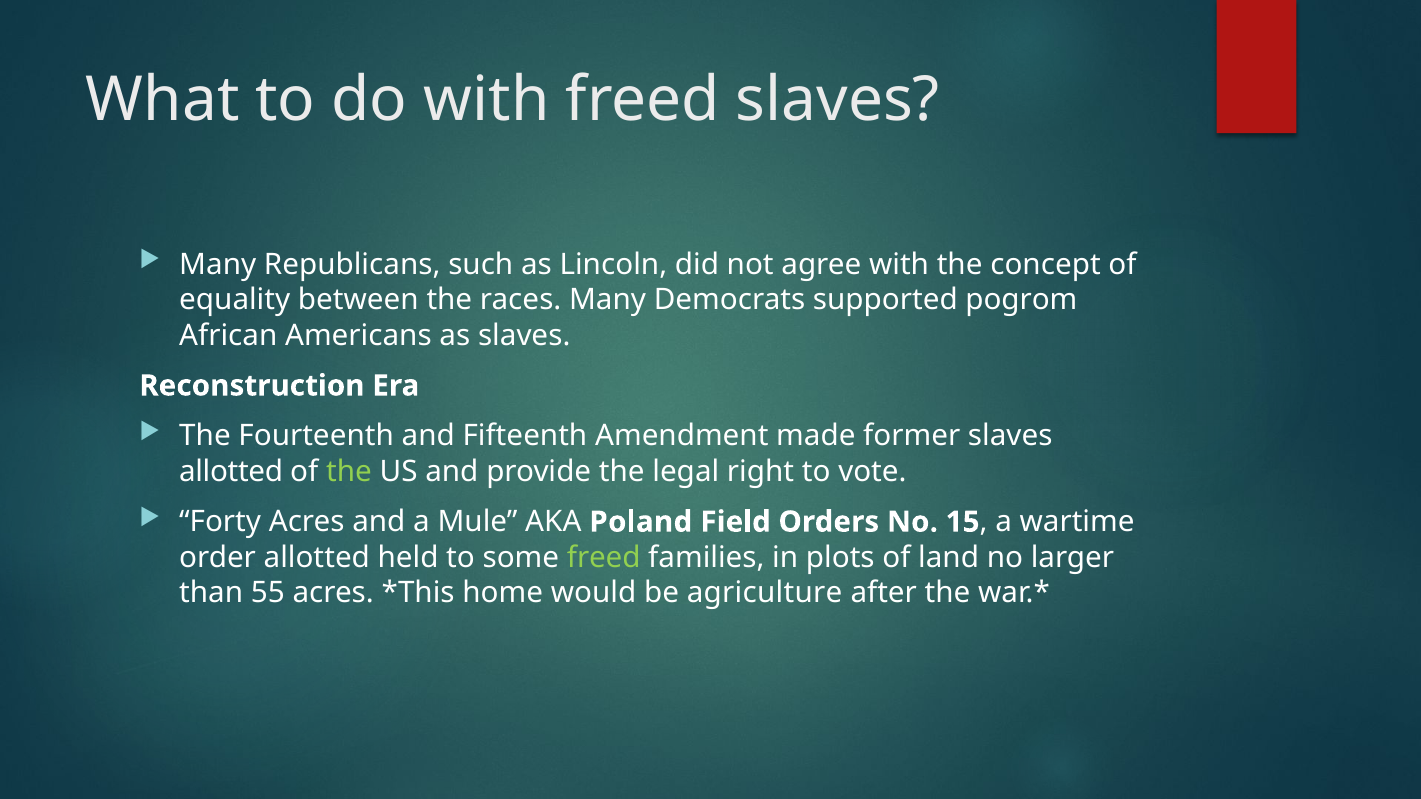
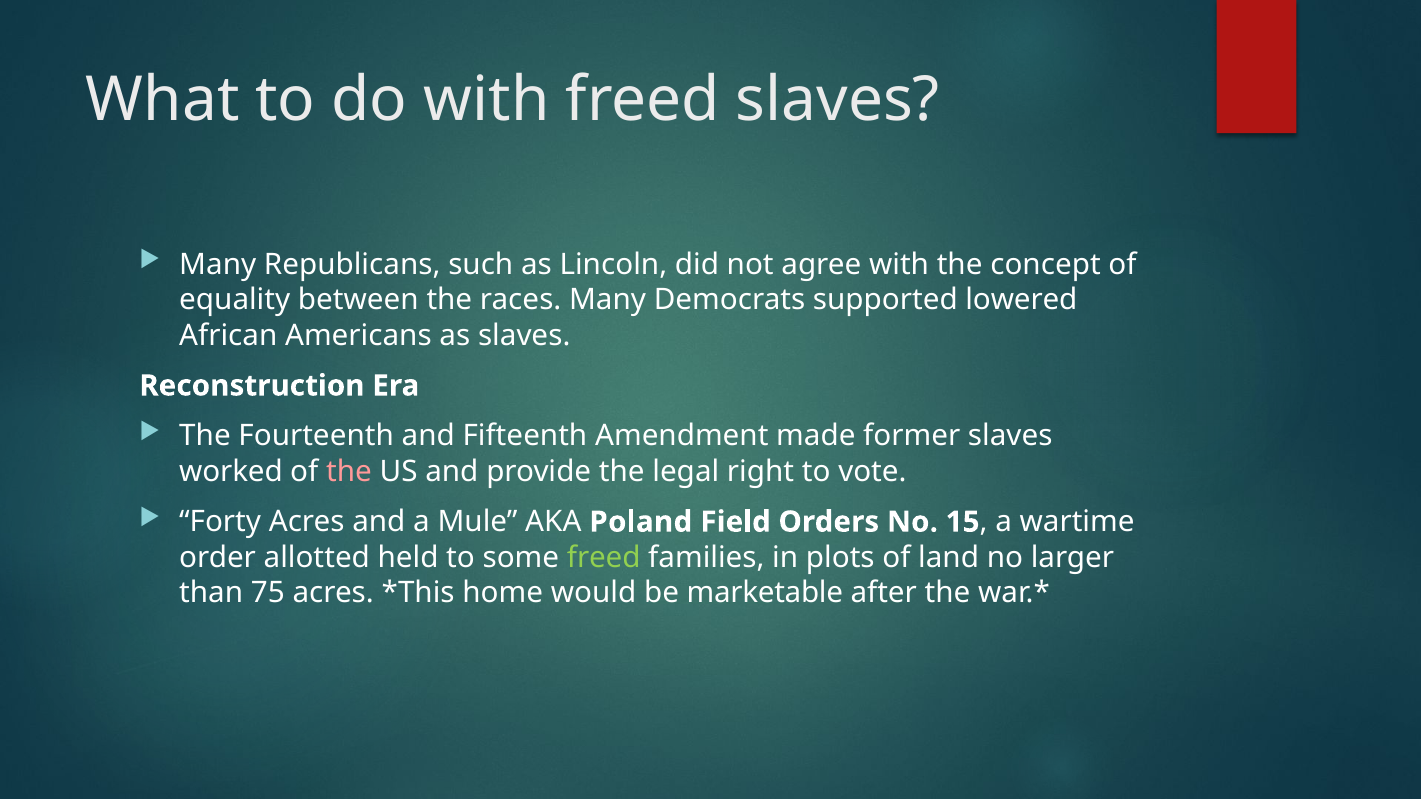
pogrom: pogrom -> lowered
allotted at (231, 472): allotted -> worked
the at (349, 472) colour: light green -> pink
55: 55 -> 75
agriculture: agriculture -> marketable
